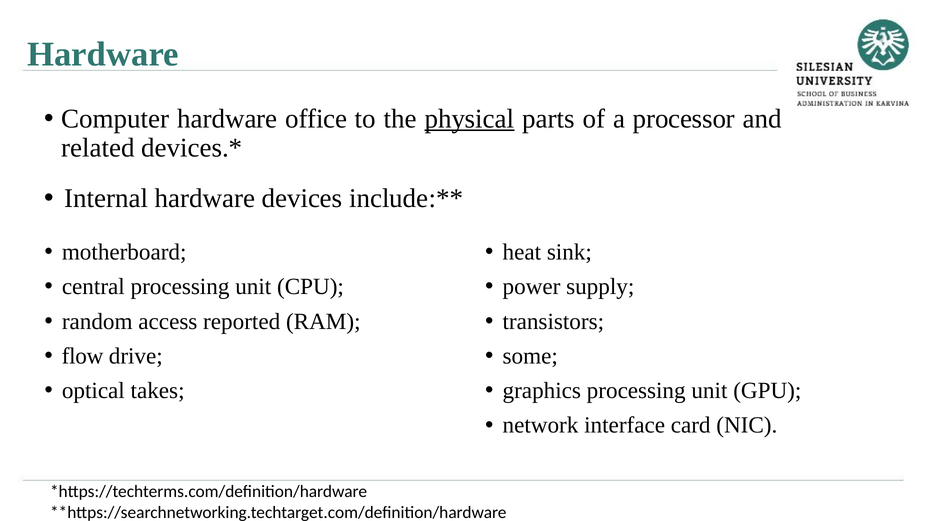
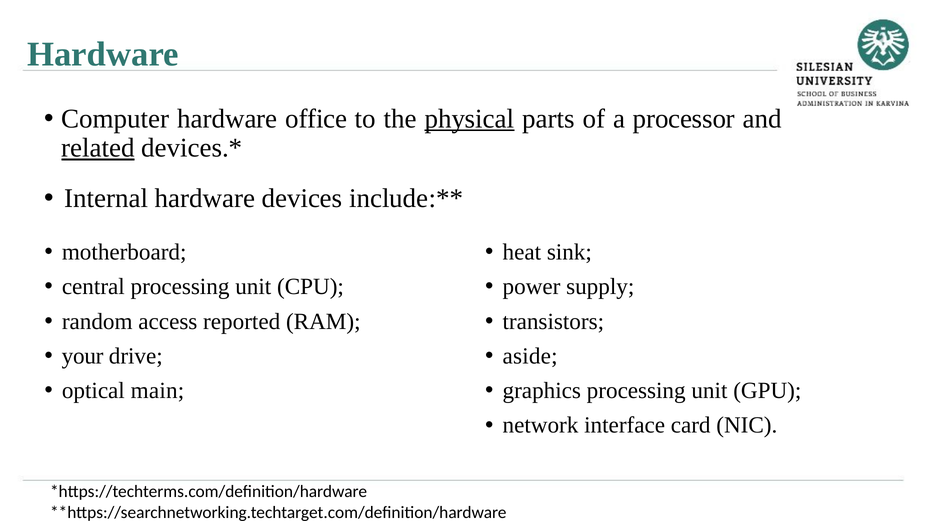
related underline: none -> present
flow: flow -> your
some: some -> aside
takes: takes -> main
